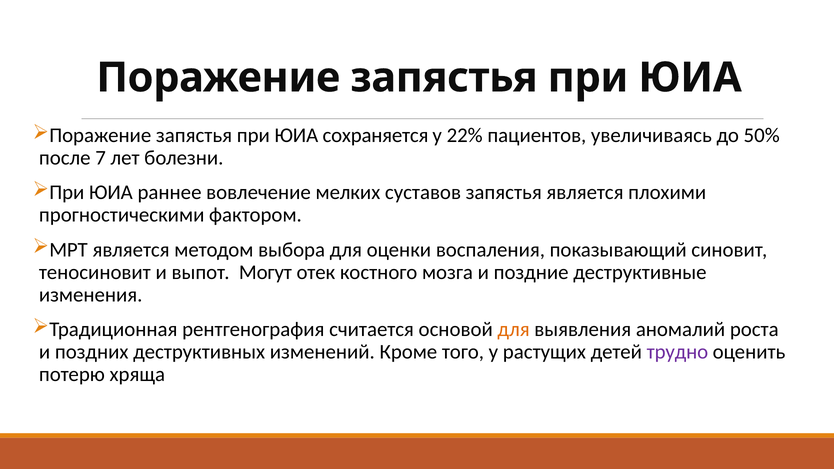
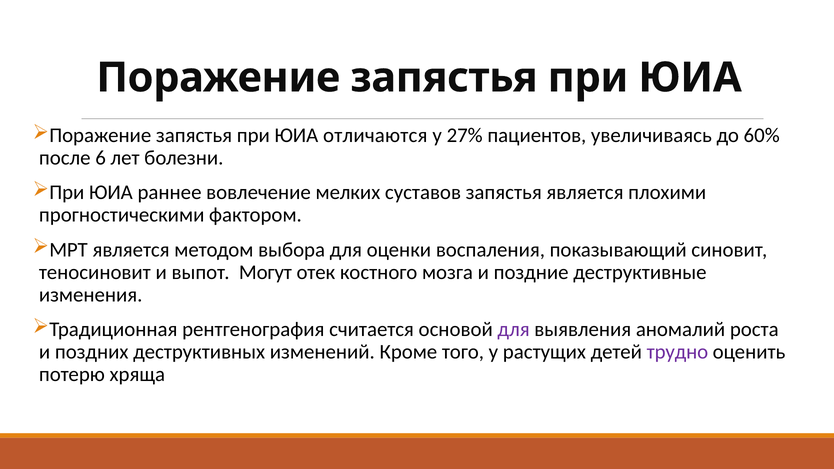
сохраняется: сохраняется -> отличаются
22%: 22% -> 27%
50%: 50% -> 60%
7: 7 -> 6
для at (514, 329) colour: orange -> purple
